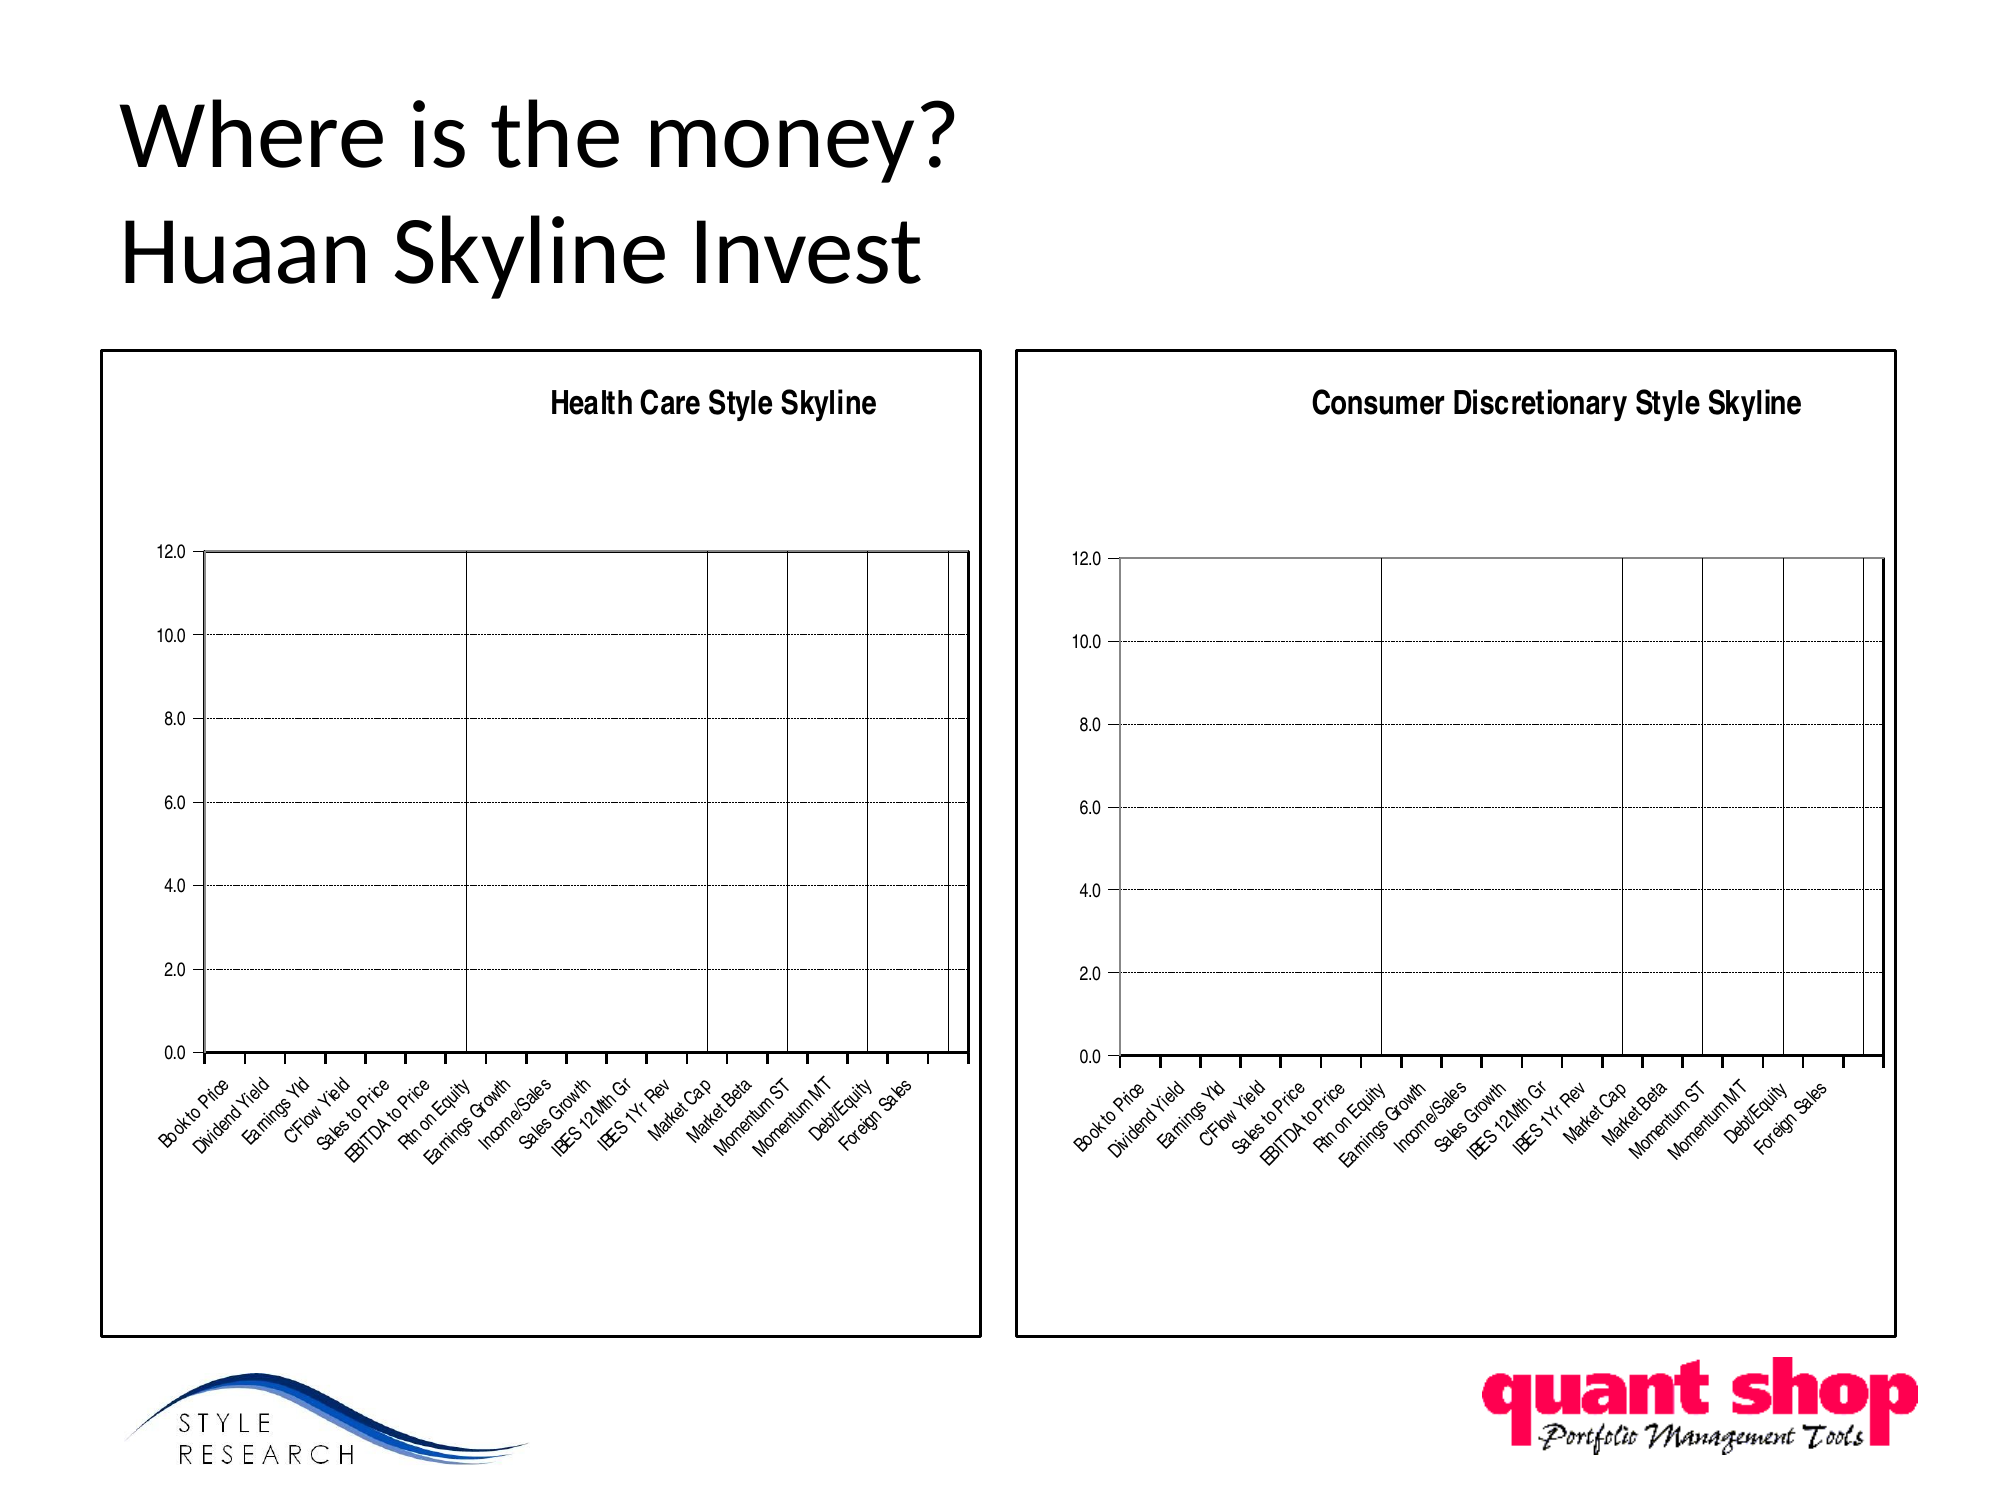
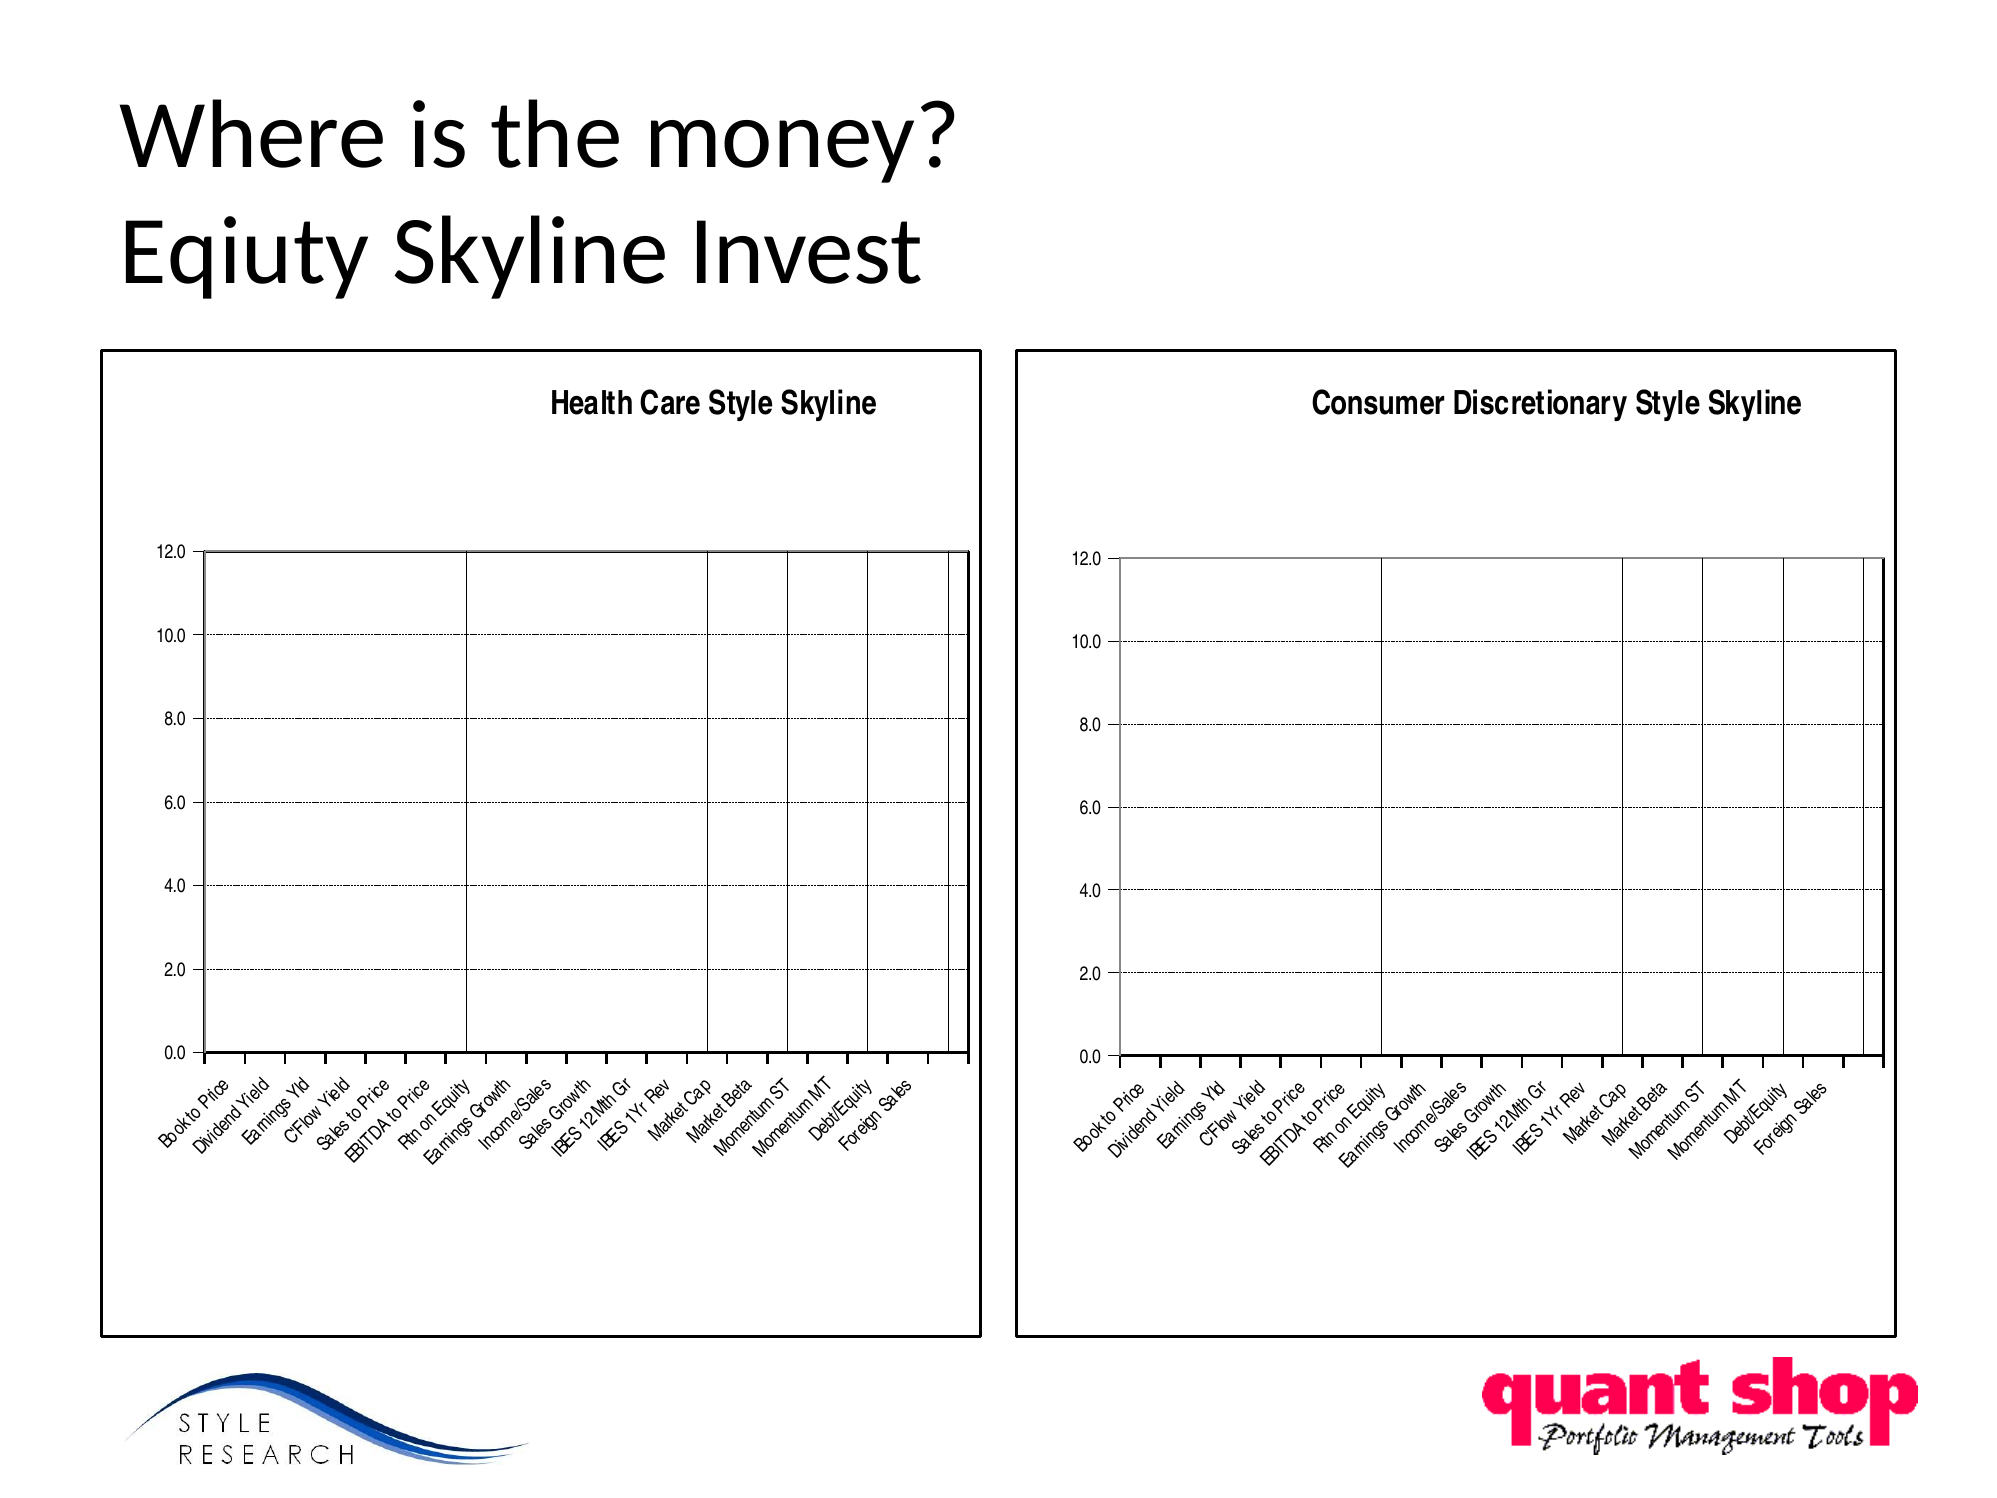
Huaan: Huaan -> Eqiuty
